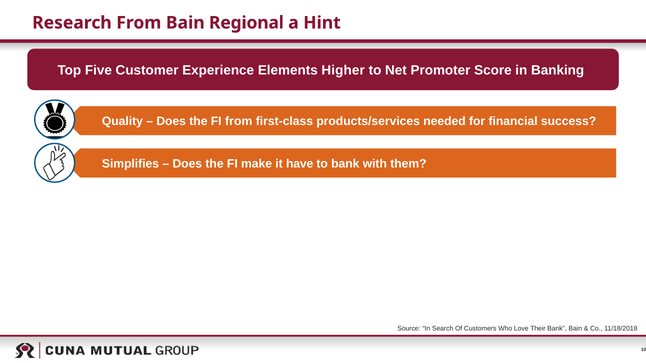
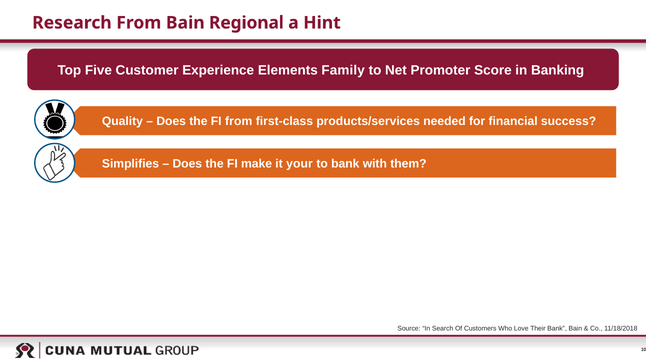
Higher: Higher -> Family
have: have -> your
